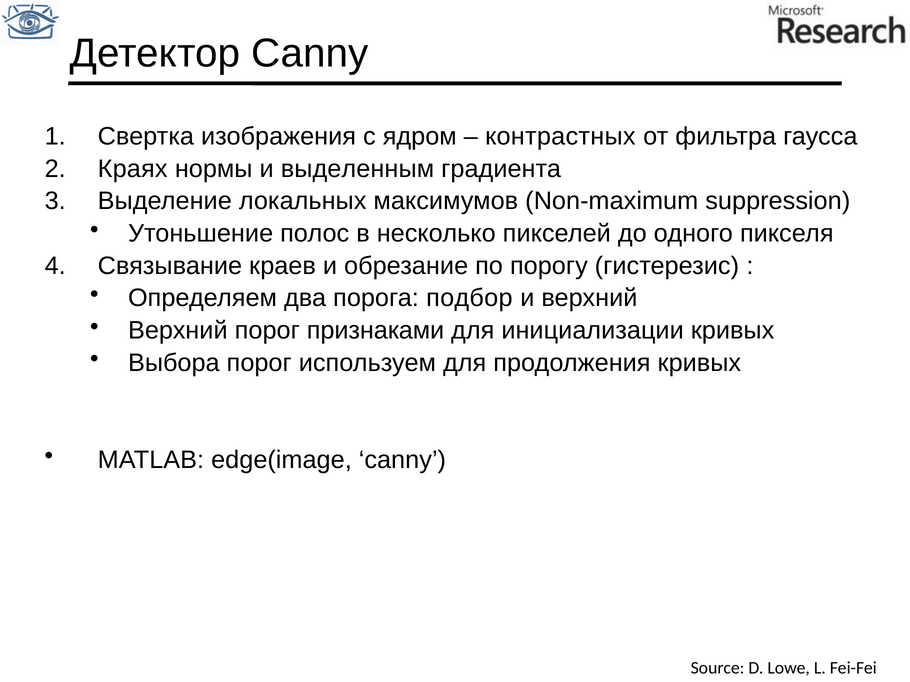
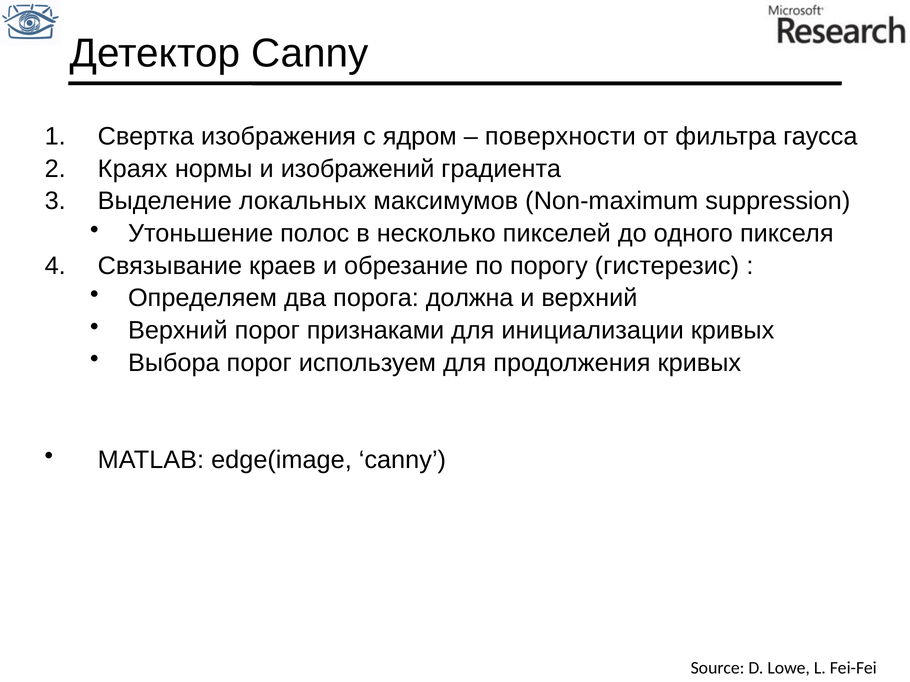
контрастных: контрастных -> поверхности
выделенным: выделенным -> изображений
подбор: подбор -> должна
